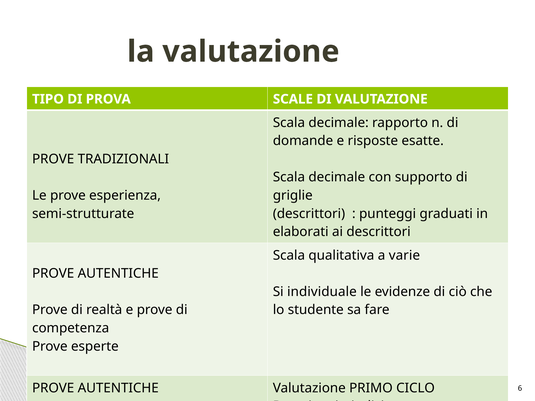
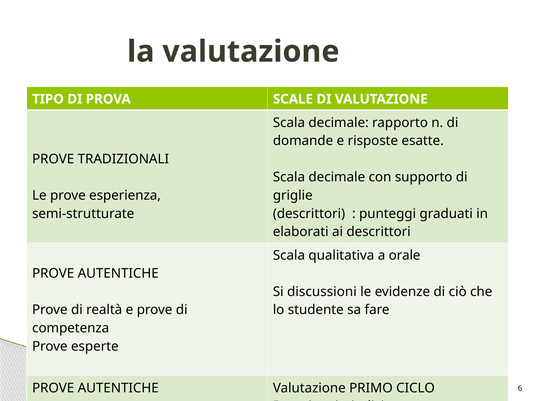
varie: varie -> orale
individuale: individuale -> discussioni
